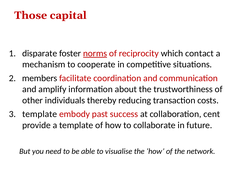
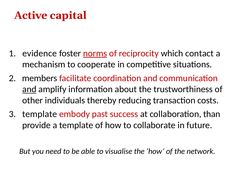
Those: Those -> Active
disparate: disparate -> evidence
and at (29, 89) underline: none -> present
cent: cent -> than
